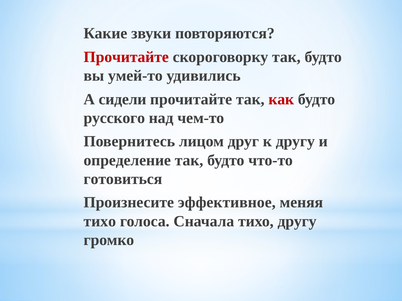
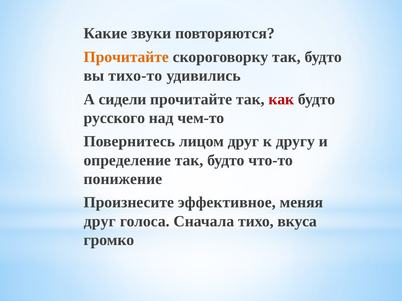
Прочитайте at (126, 57) colour: red -> orange
умей-то: умей-то -> тихо-то
готовиться: готовиться -> понижение
тихо at (100, 222): тихо -> друг
тихо другу: другу -> вкуса
